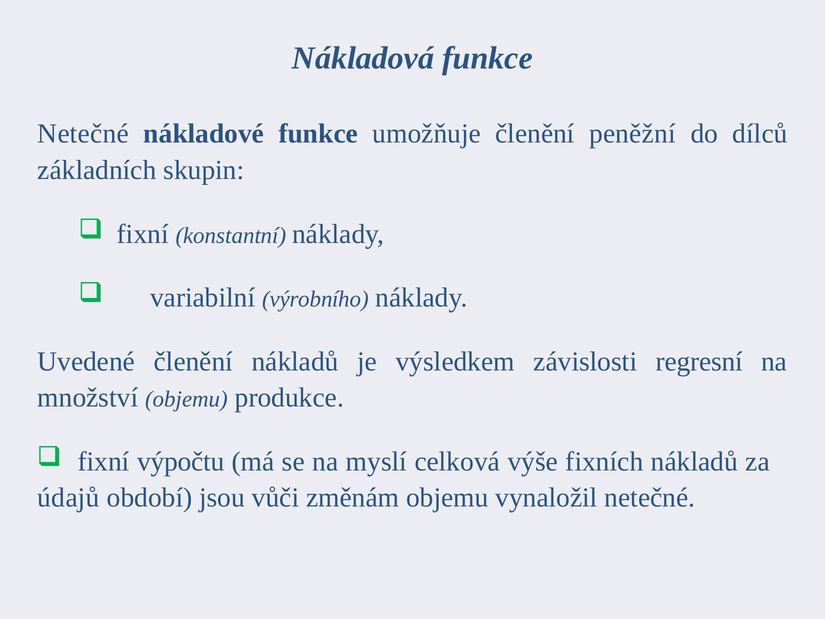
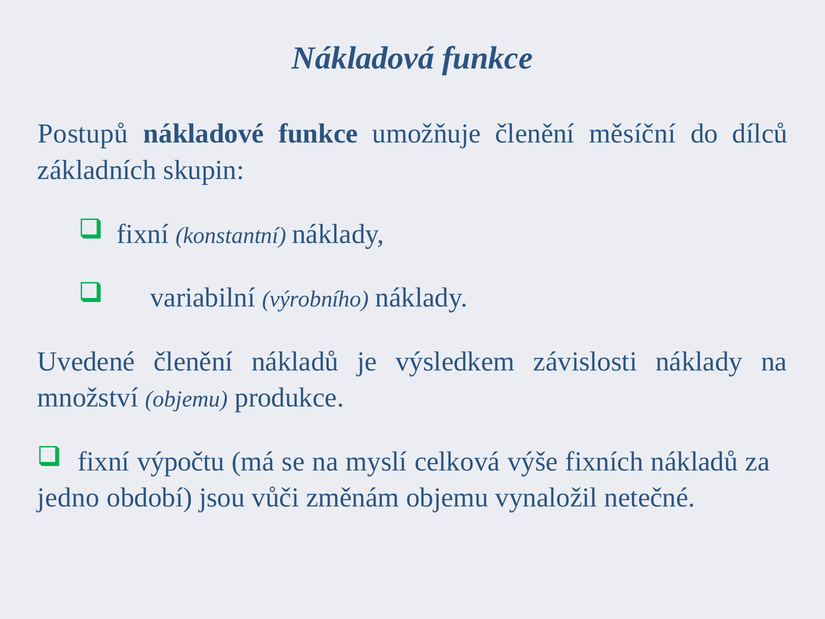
Netečné at (83, 134): Netečné -> Postupů
peněžní: peněžní -> měsíční
závislosti regresní: regresní -> náklady
údajů: údajů -> jedno
